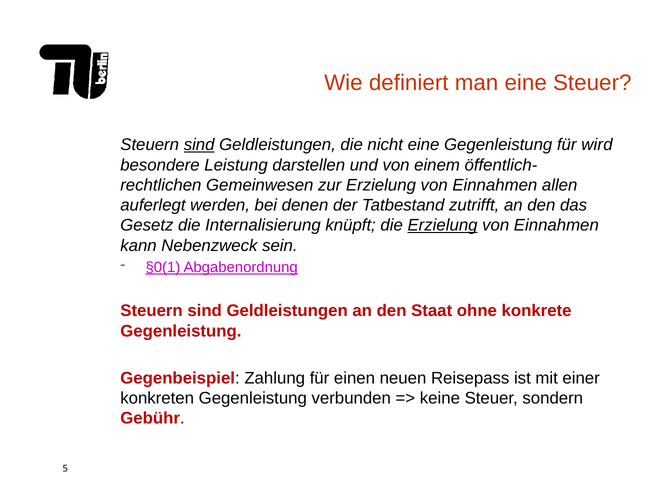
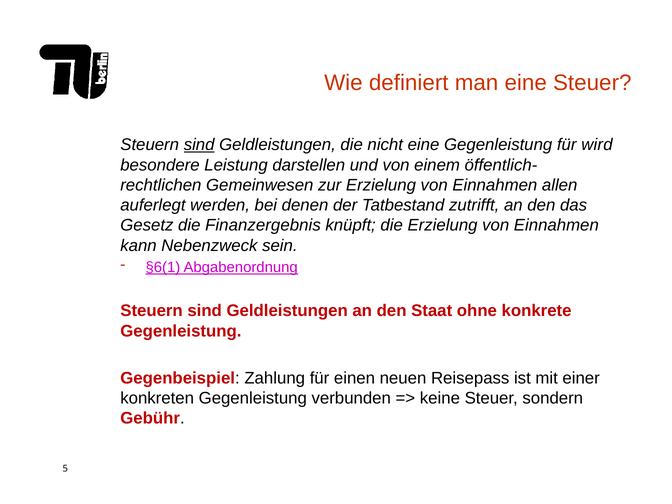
Internalisierung: Internalisierung -> Finanzergebnis
Erzielung at (443, 225) underline: present -> none
§0(1: §0(1 -> §6(1
